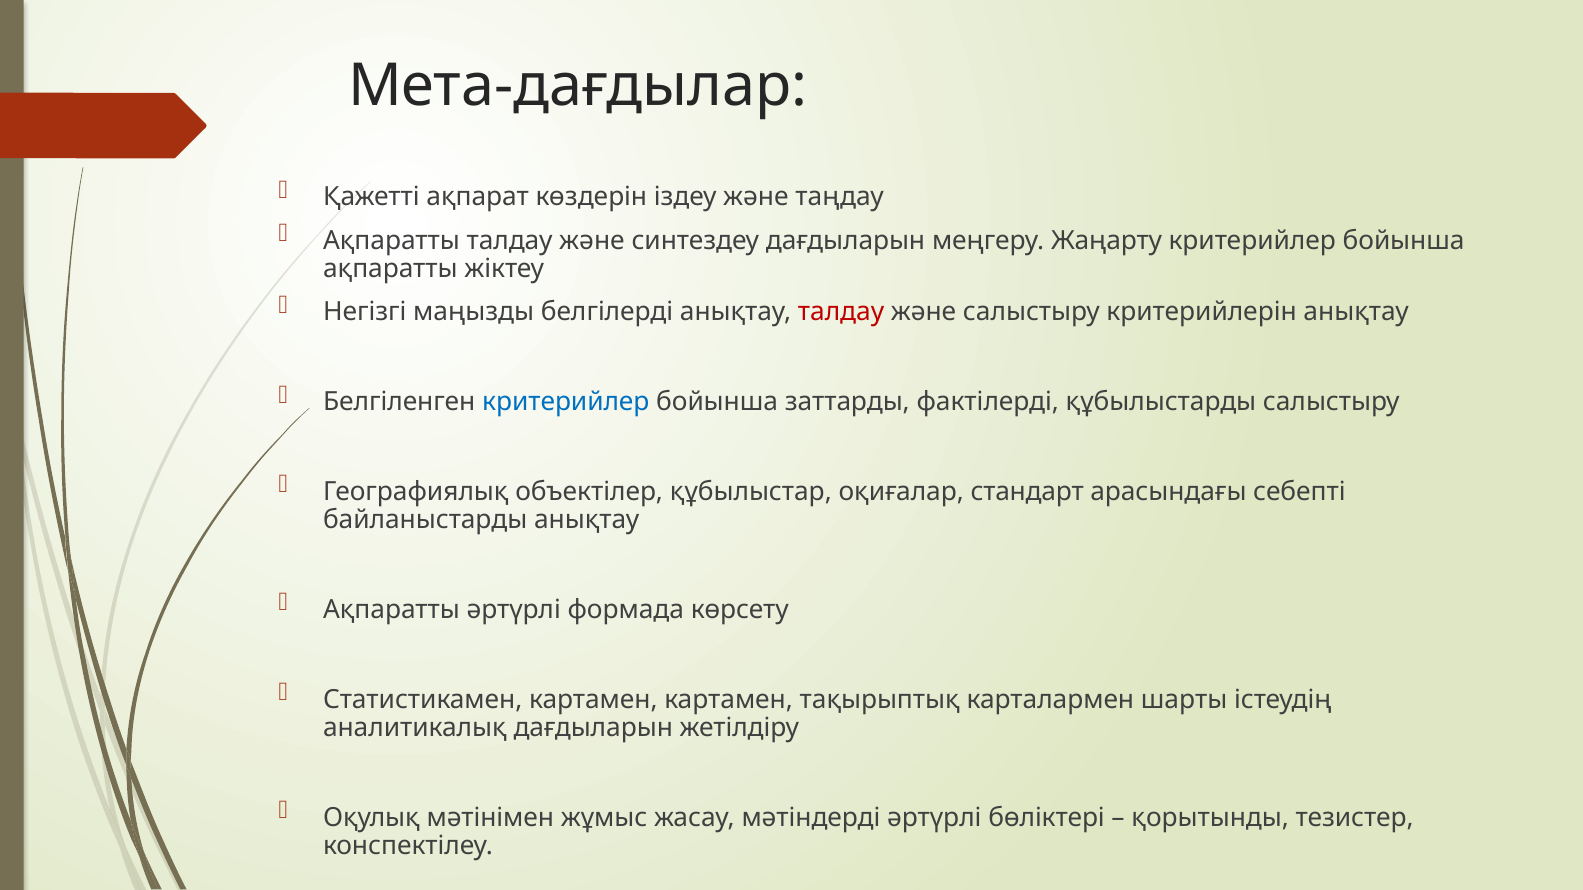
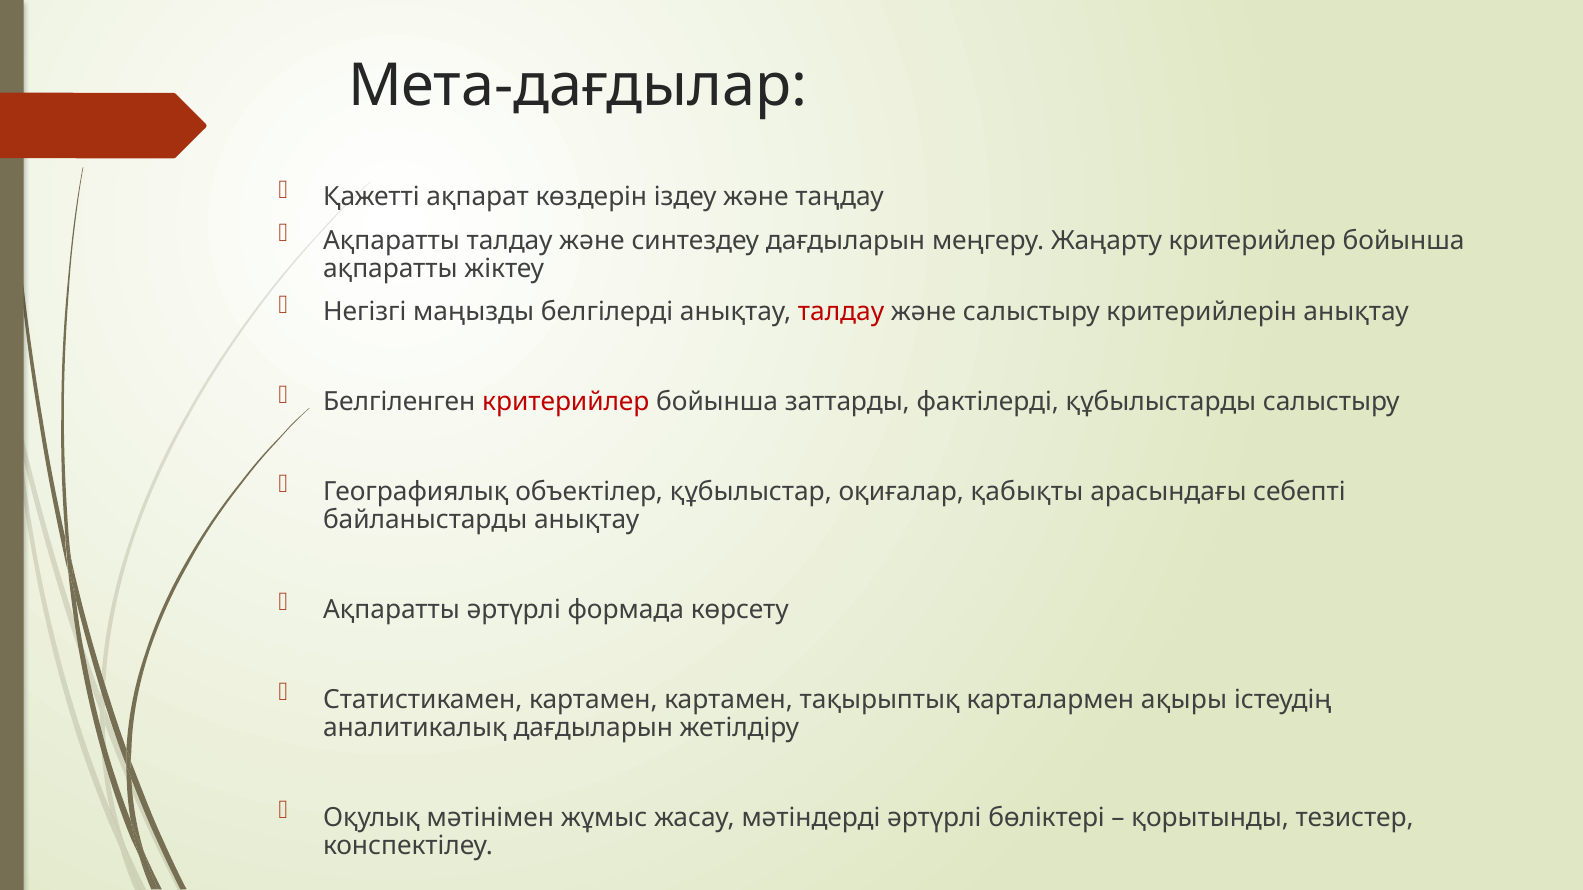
критерийлер at (566, 402) colour: blue -> red
стандарт: стандарт -> қабықты
шарты: шарты -> ақыры
